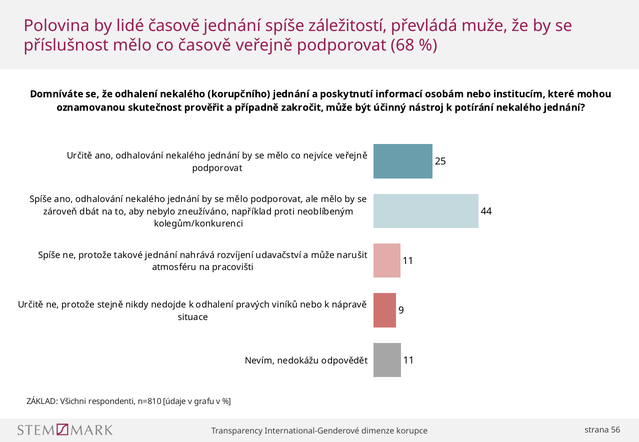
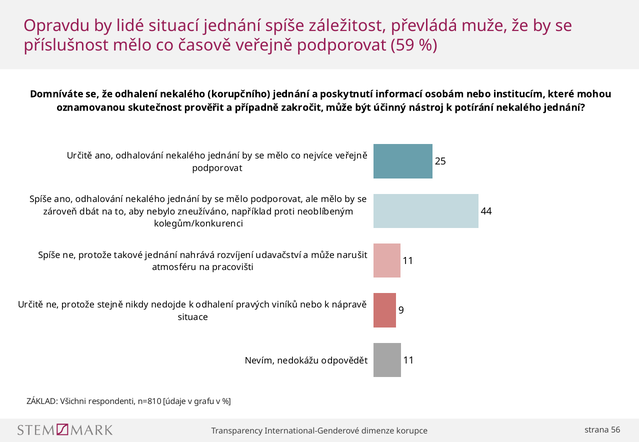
Polovina: Polovina -> Opravdu
lidé časově: časově -> situací
záležitostí: záležitostí -> záležitost
68: 68 -> 59
